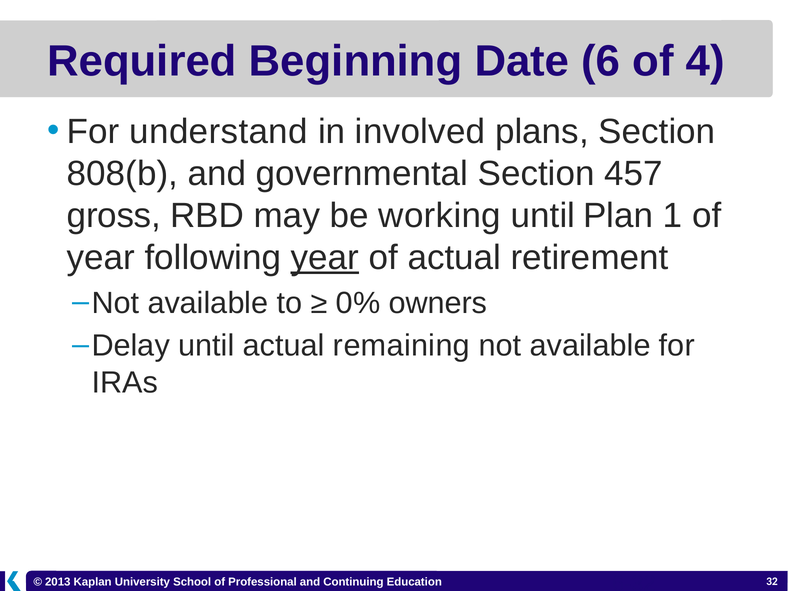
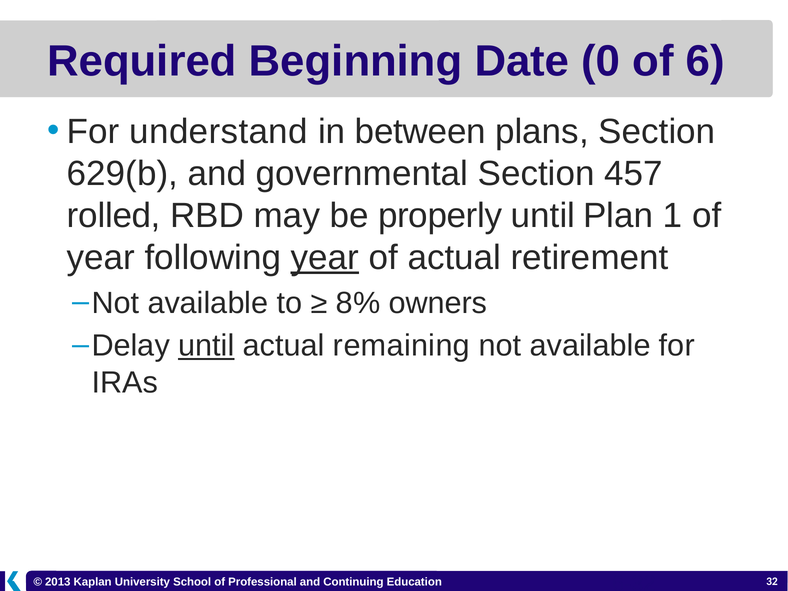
6: 6 -> 0
4: 4 -> 6
involved: involved -> between
808(b: 808(b -> 629(b
gross: gross -> rolled
working: working -> properly
0%: 0% -> 8%
until at (206, 346) underline: none -> present
